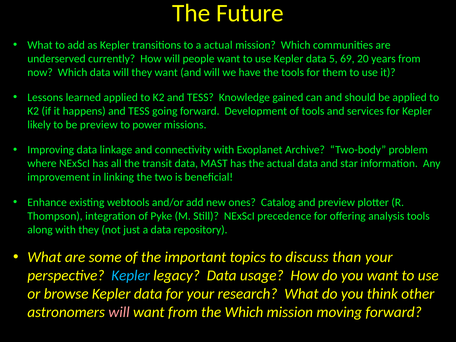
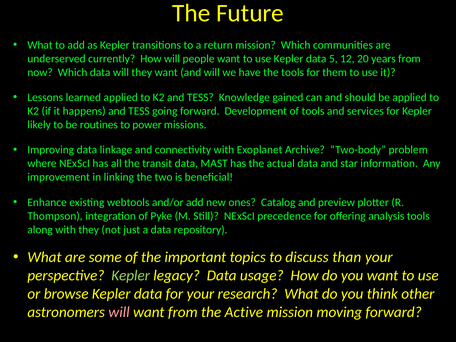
a actual: actual -> return
69: 69 -> 12
be preview: preview -> routines
Kepler at (131, 276) colour: light blue -> light green
the Which: Which -> Active
